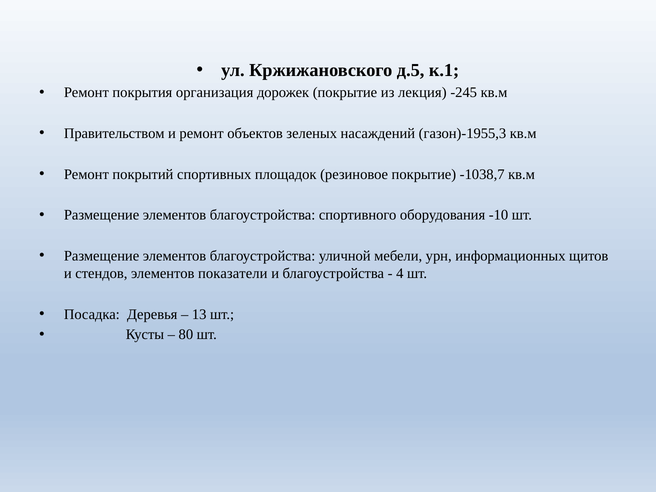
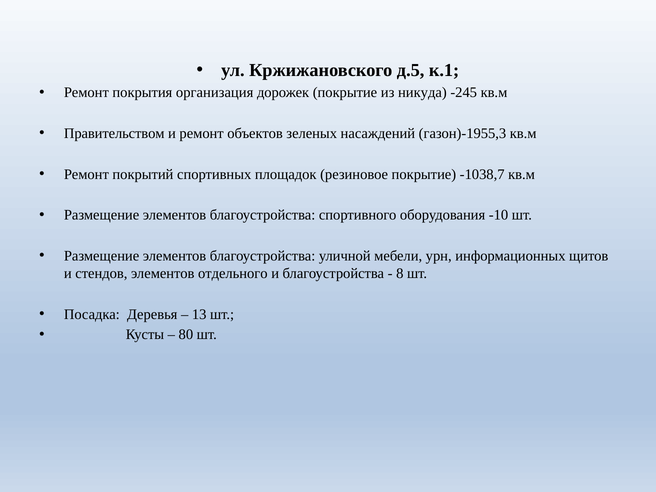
лекция: лекция -> никуда
показатели: показатели -> отдельного
4: 4 -> 8
